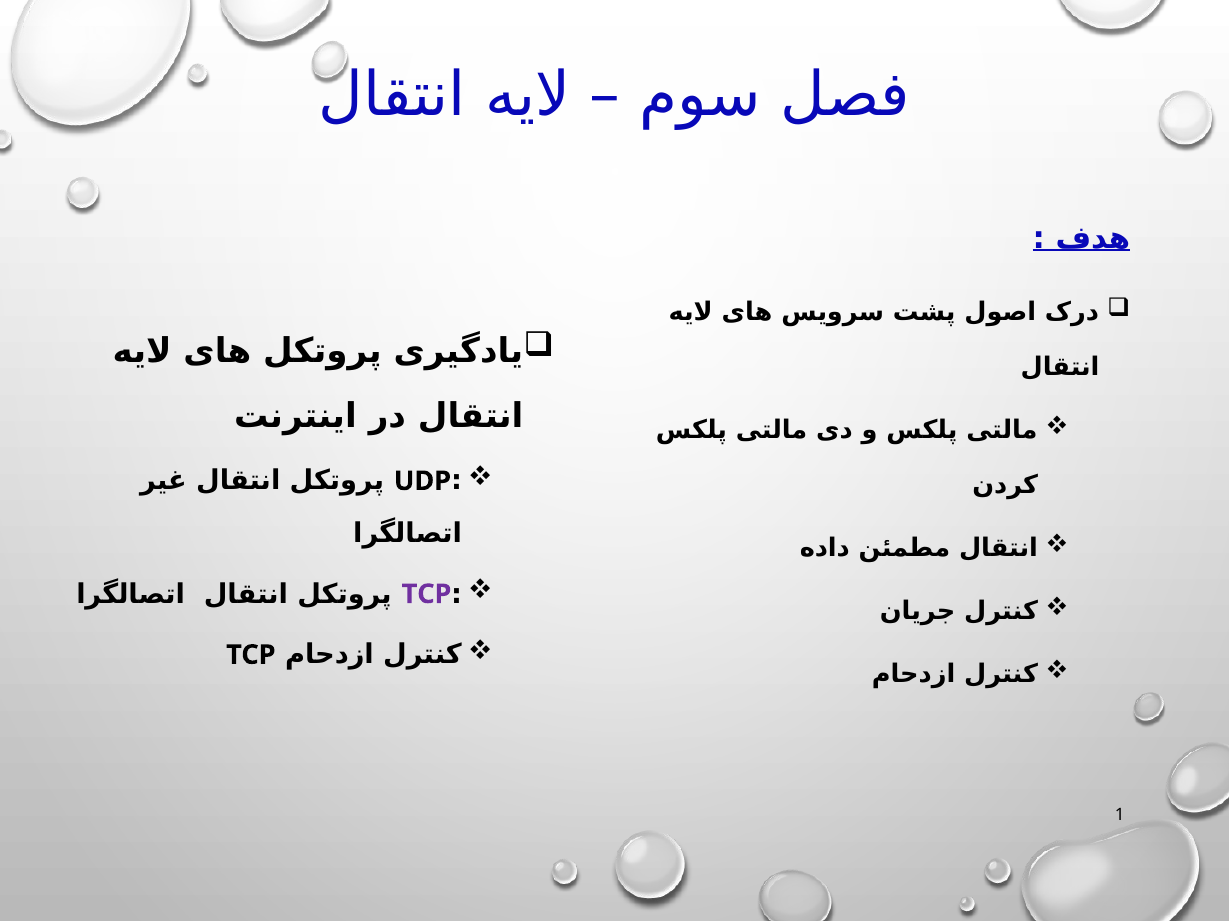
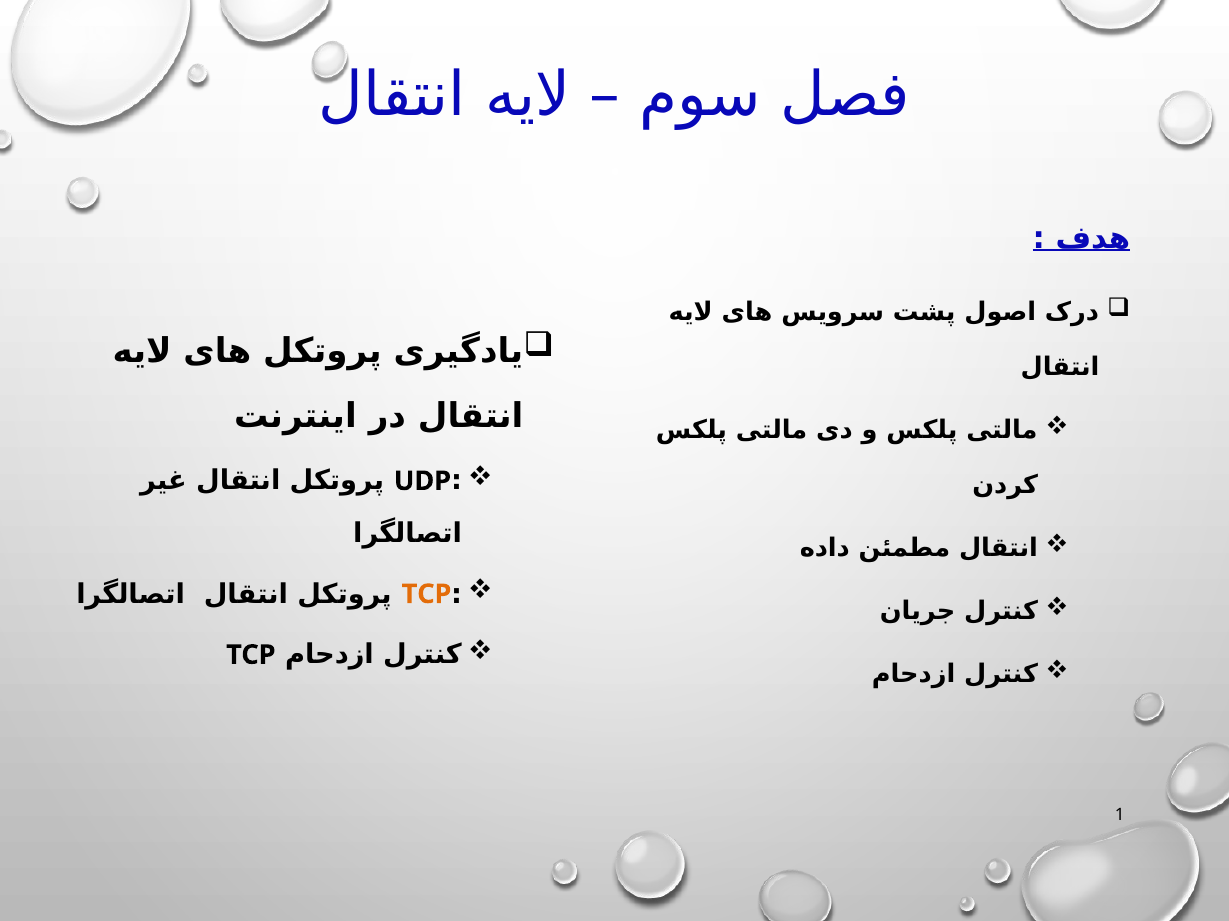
TCP at (427, 595) colour: purple -> orange
